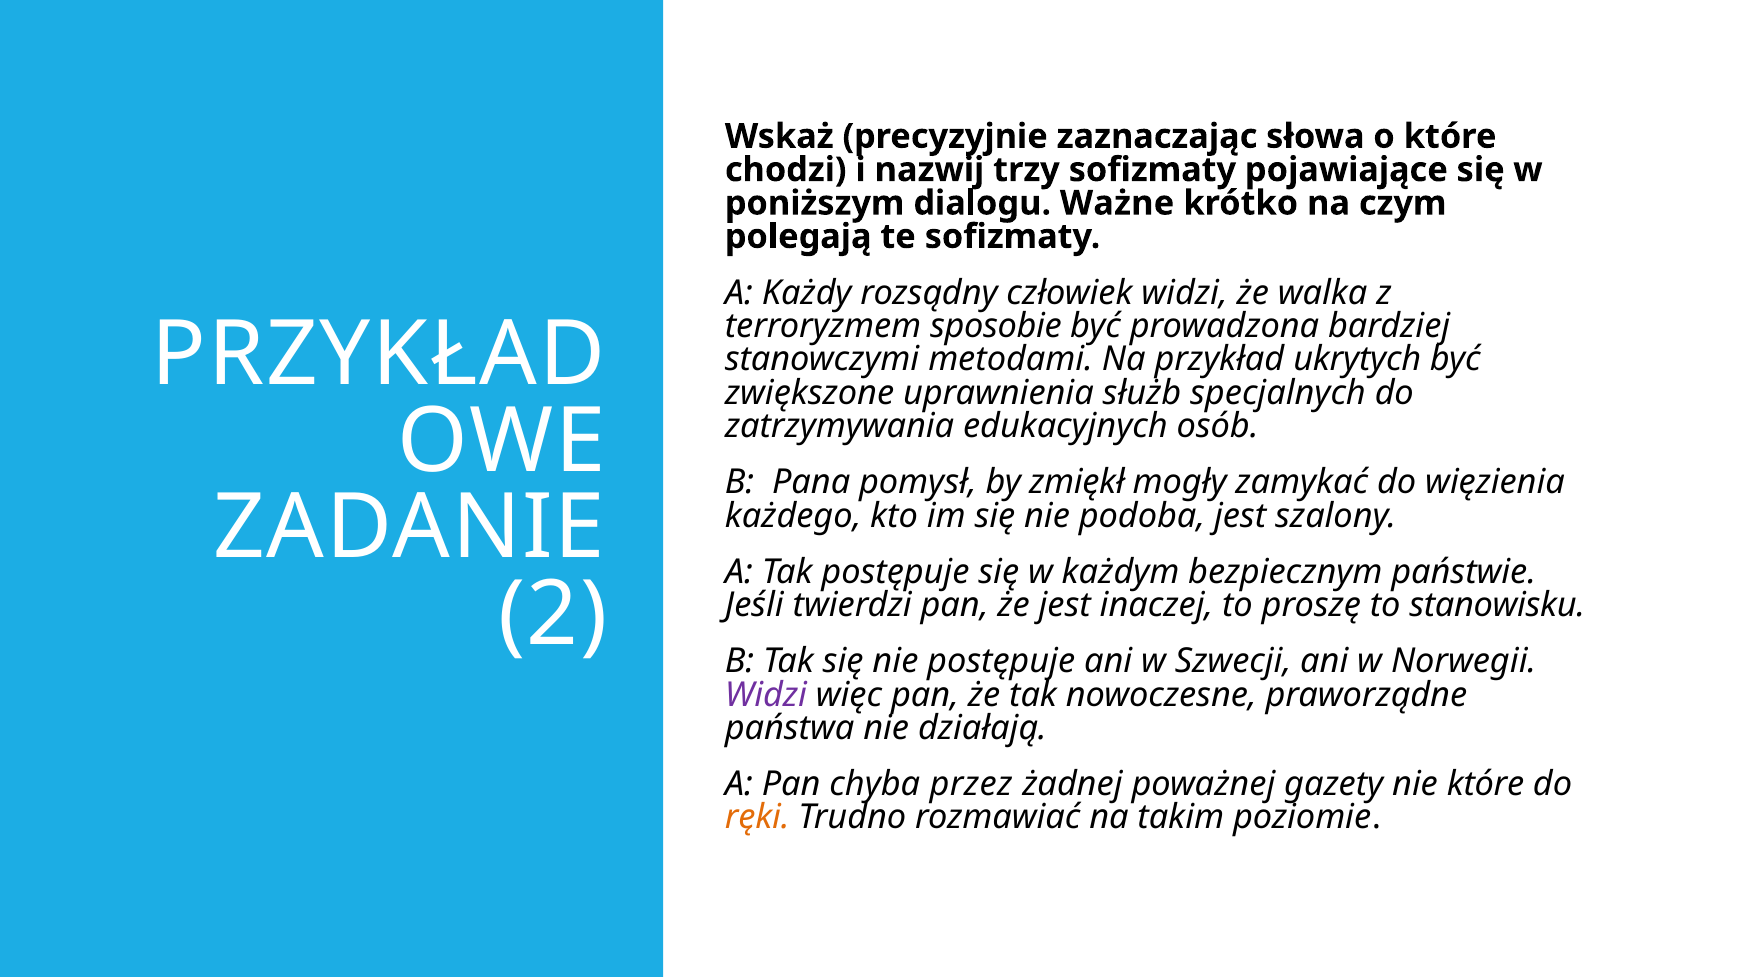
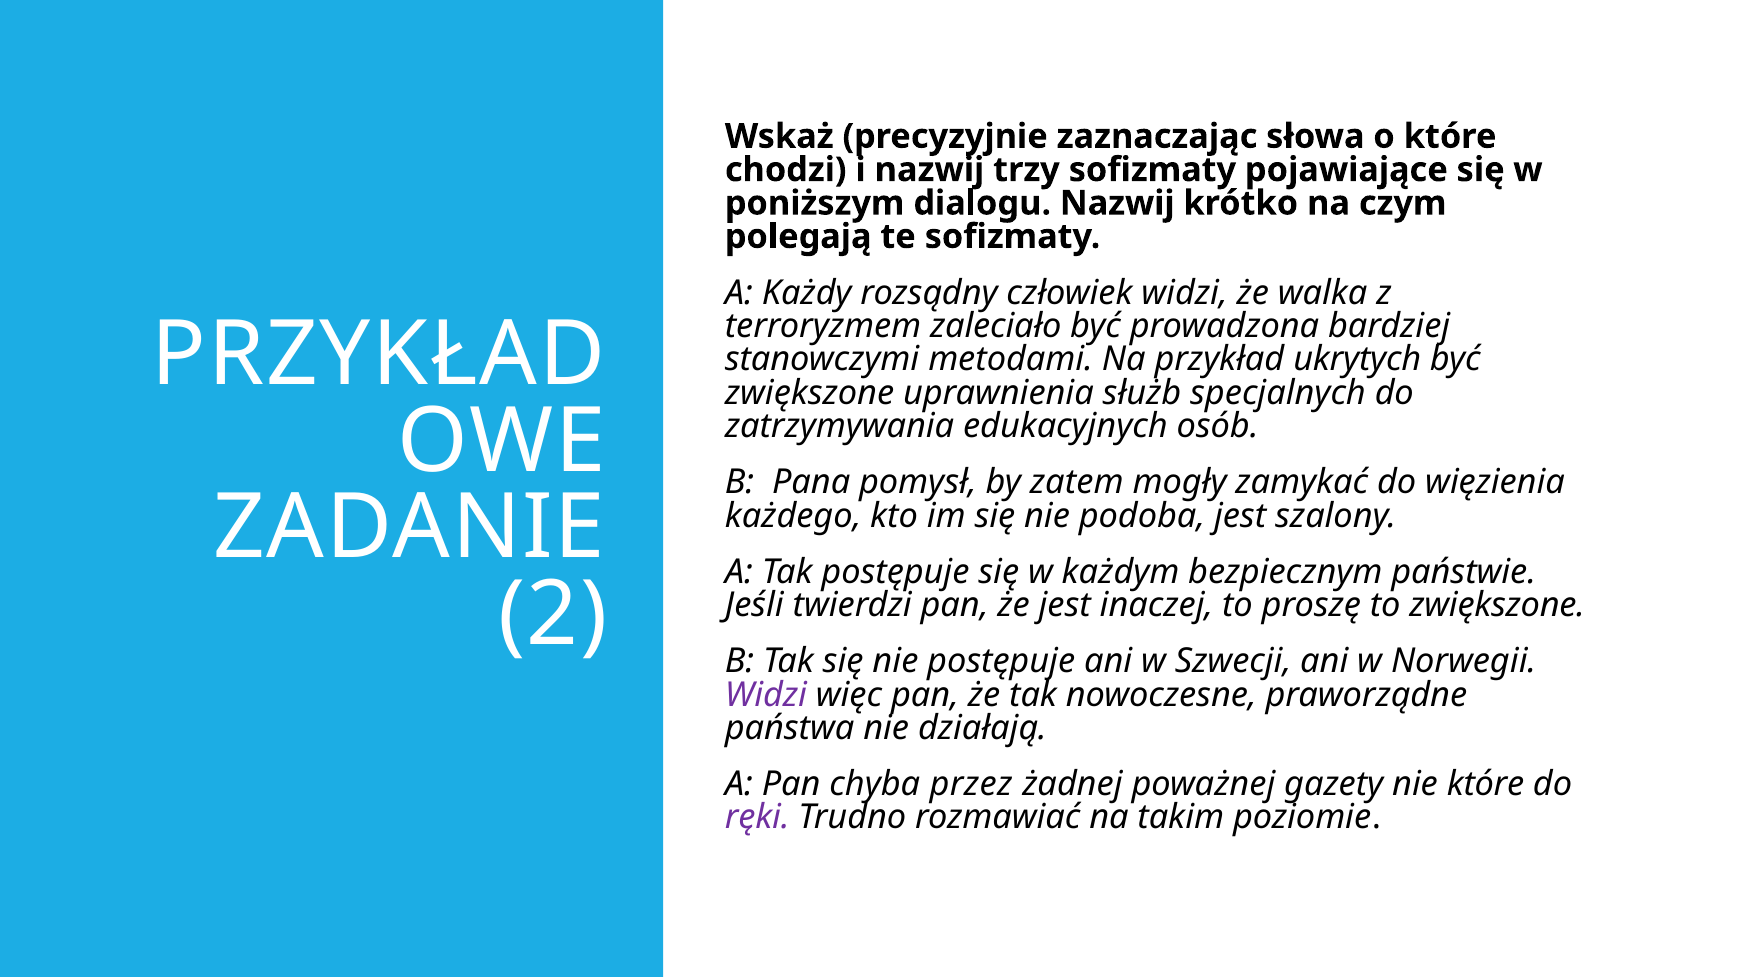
dialogu Ważne: Ważne -> Nazwij
sposobie: sposobie -> zaleciało
zmiękł: zmiękł -> zatem
to stanowisku: stanowisku -> zwiększone
ręki colour: orange -> purple
